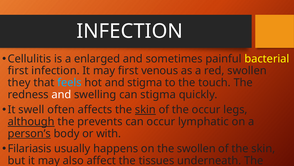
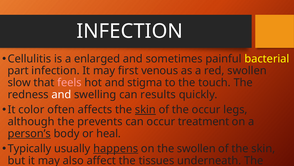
first at (18, 70): first -> part
they: they -> slow
feels colour: light blue -> pink
can stigma: stigma -> results
swell: swell -> color
although underline: present -> none
lymphatic: lymphatic -> treatment
with: with -> heal
Filariasis: Filariasis -> Typically
happens underline: none -> present
